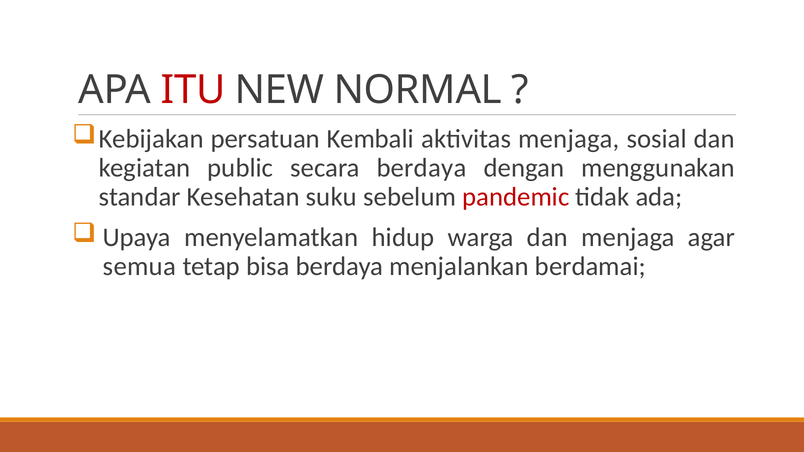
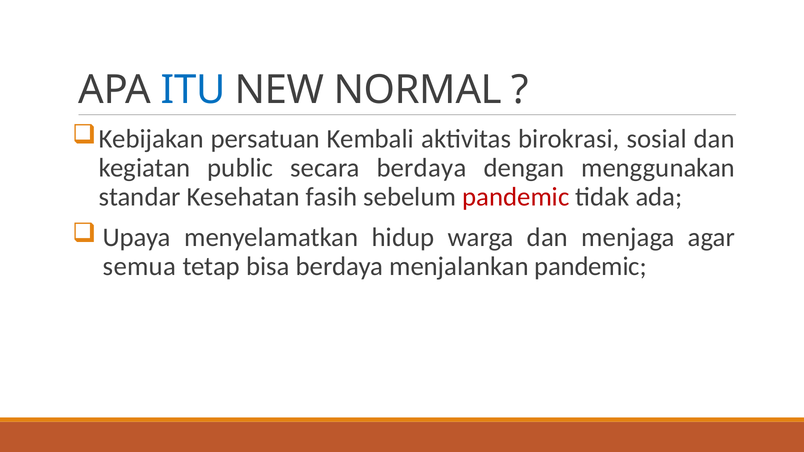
ITU colour: red -> blue
aktivitas menjaga: menjaga -> birokrasi
suku: suku -> fasih
menjalankan berdamai: berdamai -> pandemic
